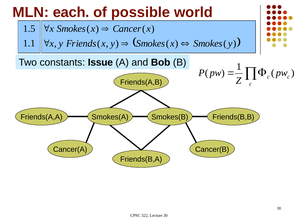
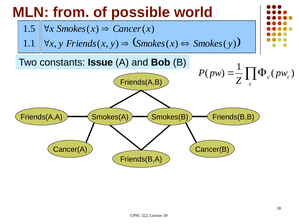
each: each -> from
